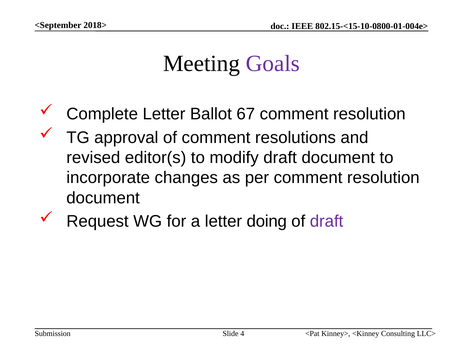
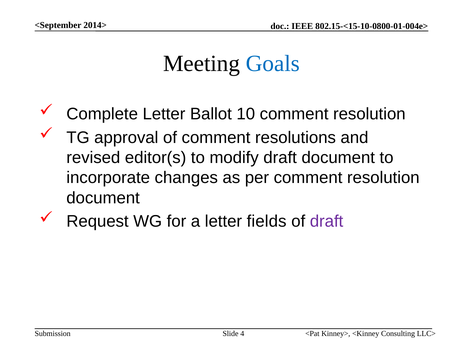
2018>: 2018> -> 2014>
Goals colour: purple -> blue
67: 67 -> 10
doing: doing -> fields
